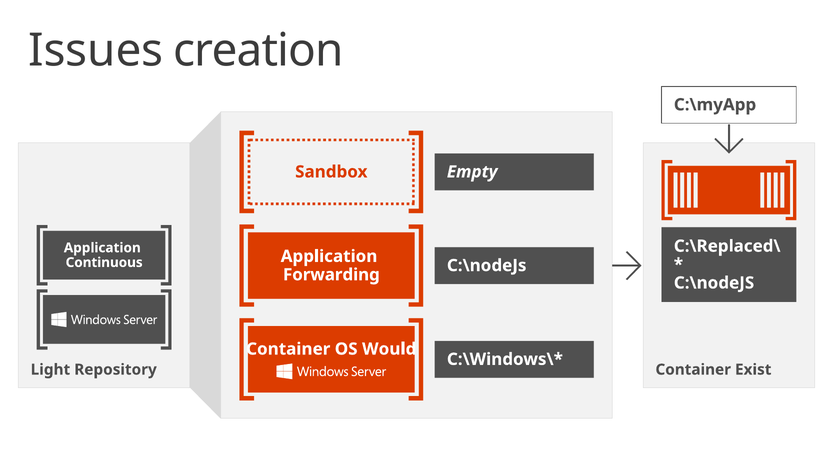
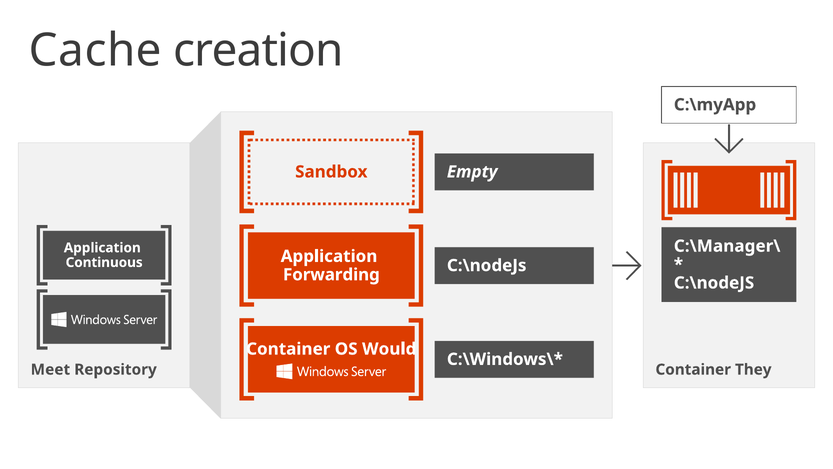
Issues: Issues -> Cache
C:\Replaced\: C:\Replaced\ -> C:\Manager\
Light: Light -> Meet
Exist: Exist -> They
